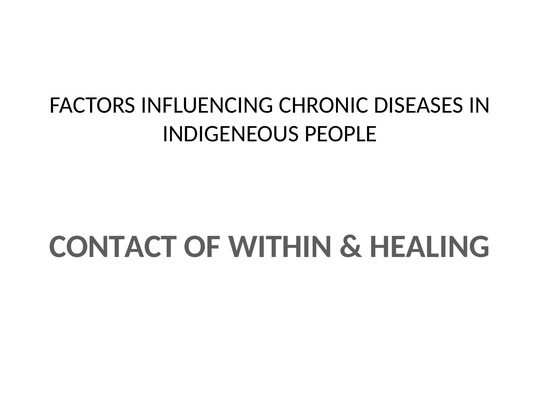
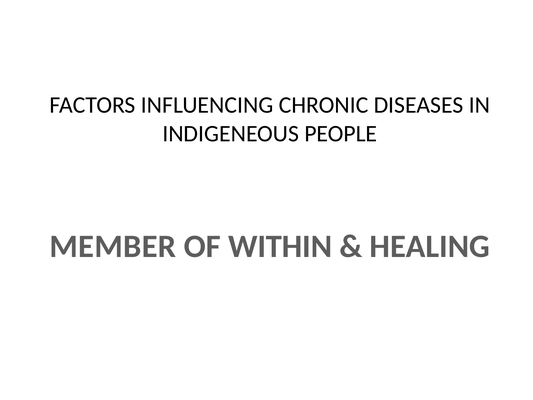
CONTACT: CONTACT -> MEMBER
